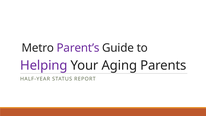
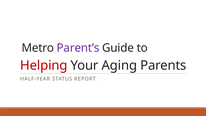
Helping colour: purple -> red
